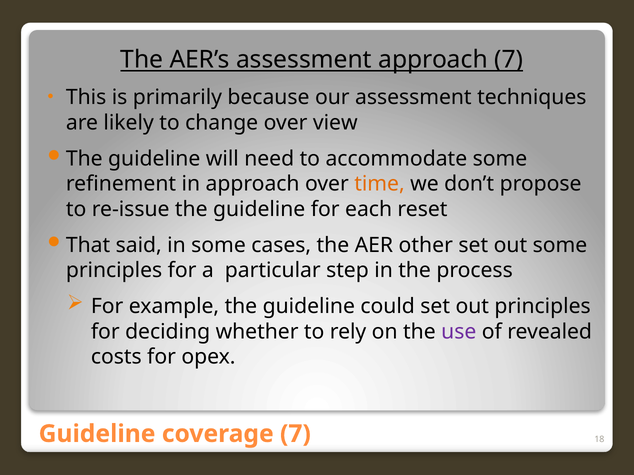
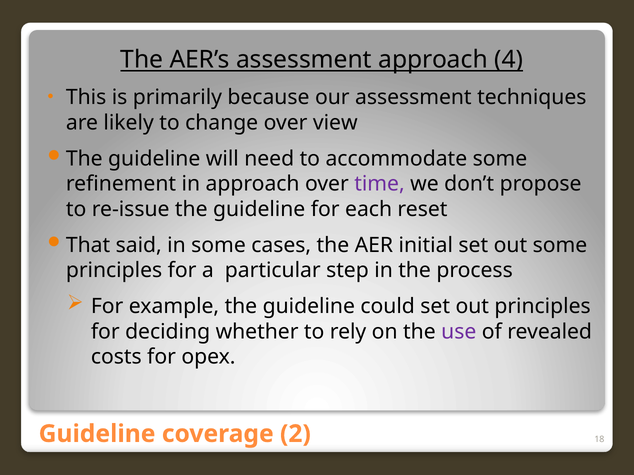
approach 7: 7 -> 4
time colour: orange -> purple
other: other -> initial
coverage 7: 7 -> 2
